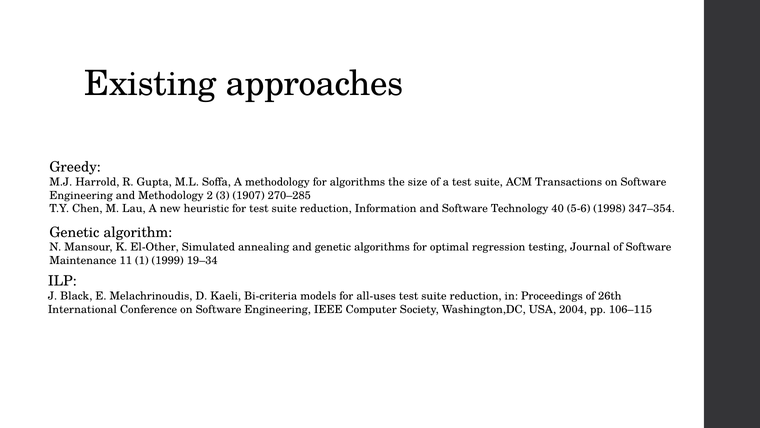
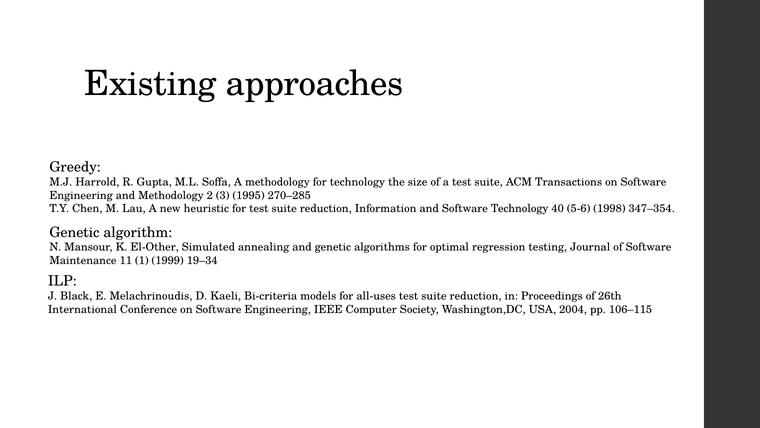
for algorithms: algorithms -> technology
1907: 1907 -> 1995
